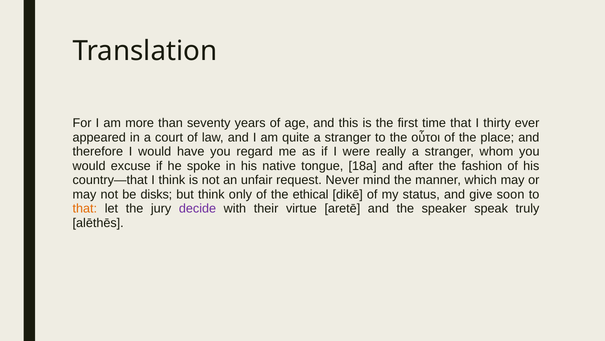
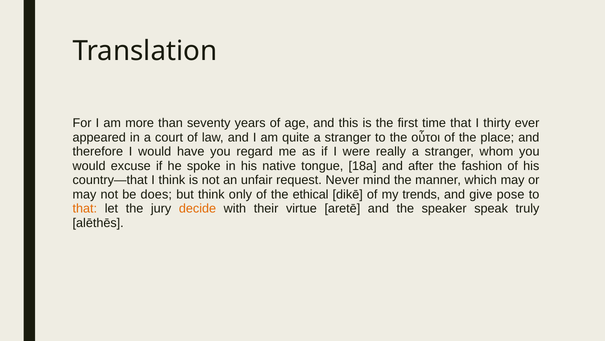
disks: disks -> does
status: status -> trends
soon: soon -> pose
decide colour: purple -> orange
